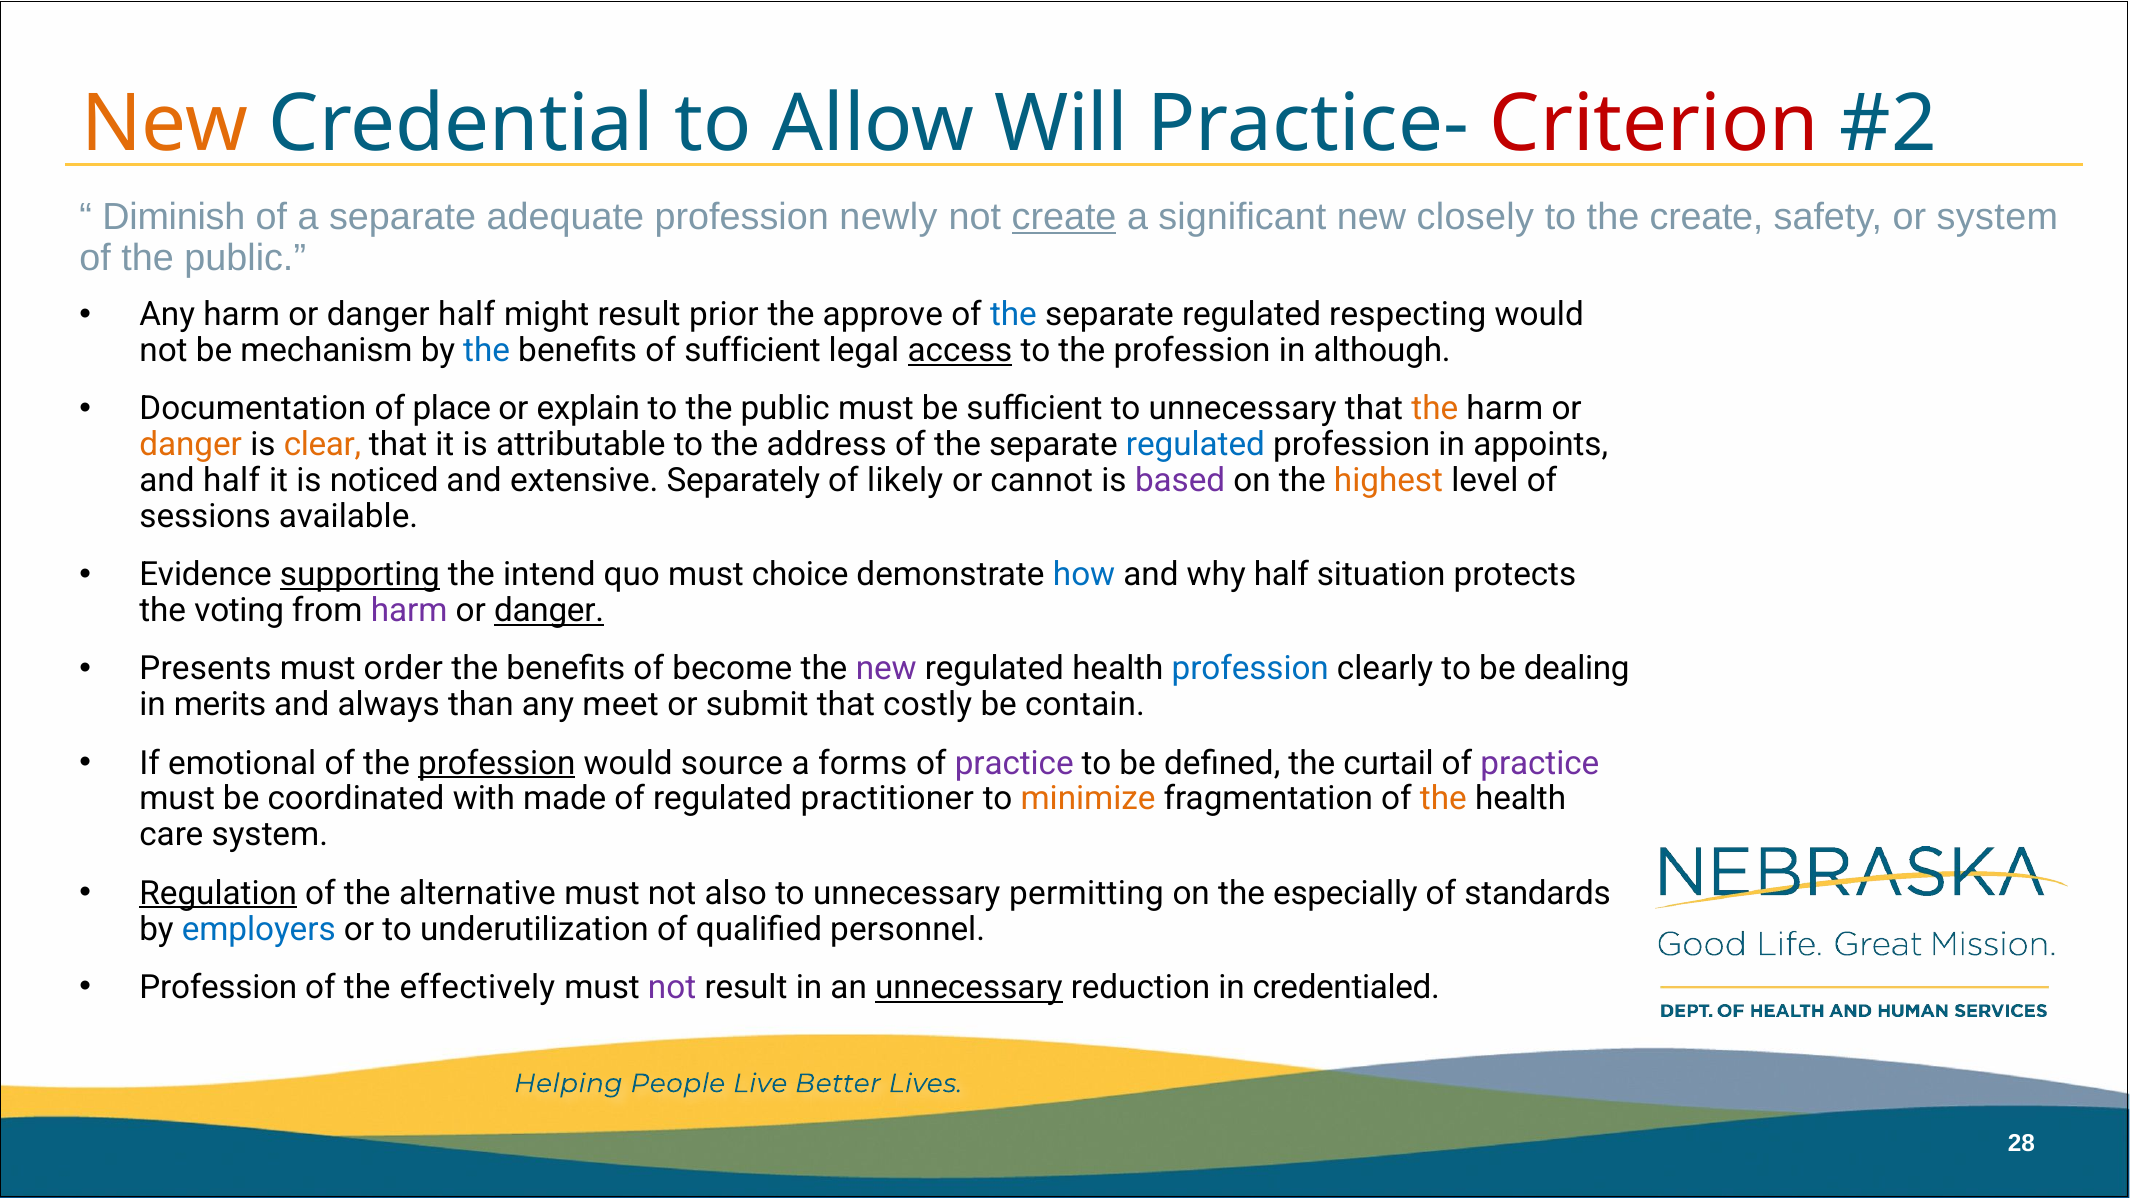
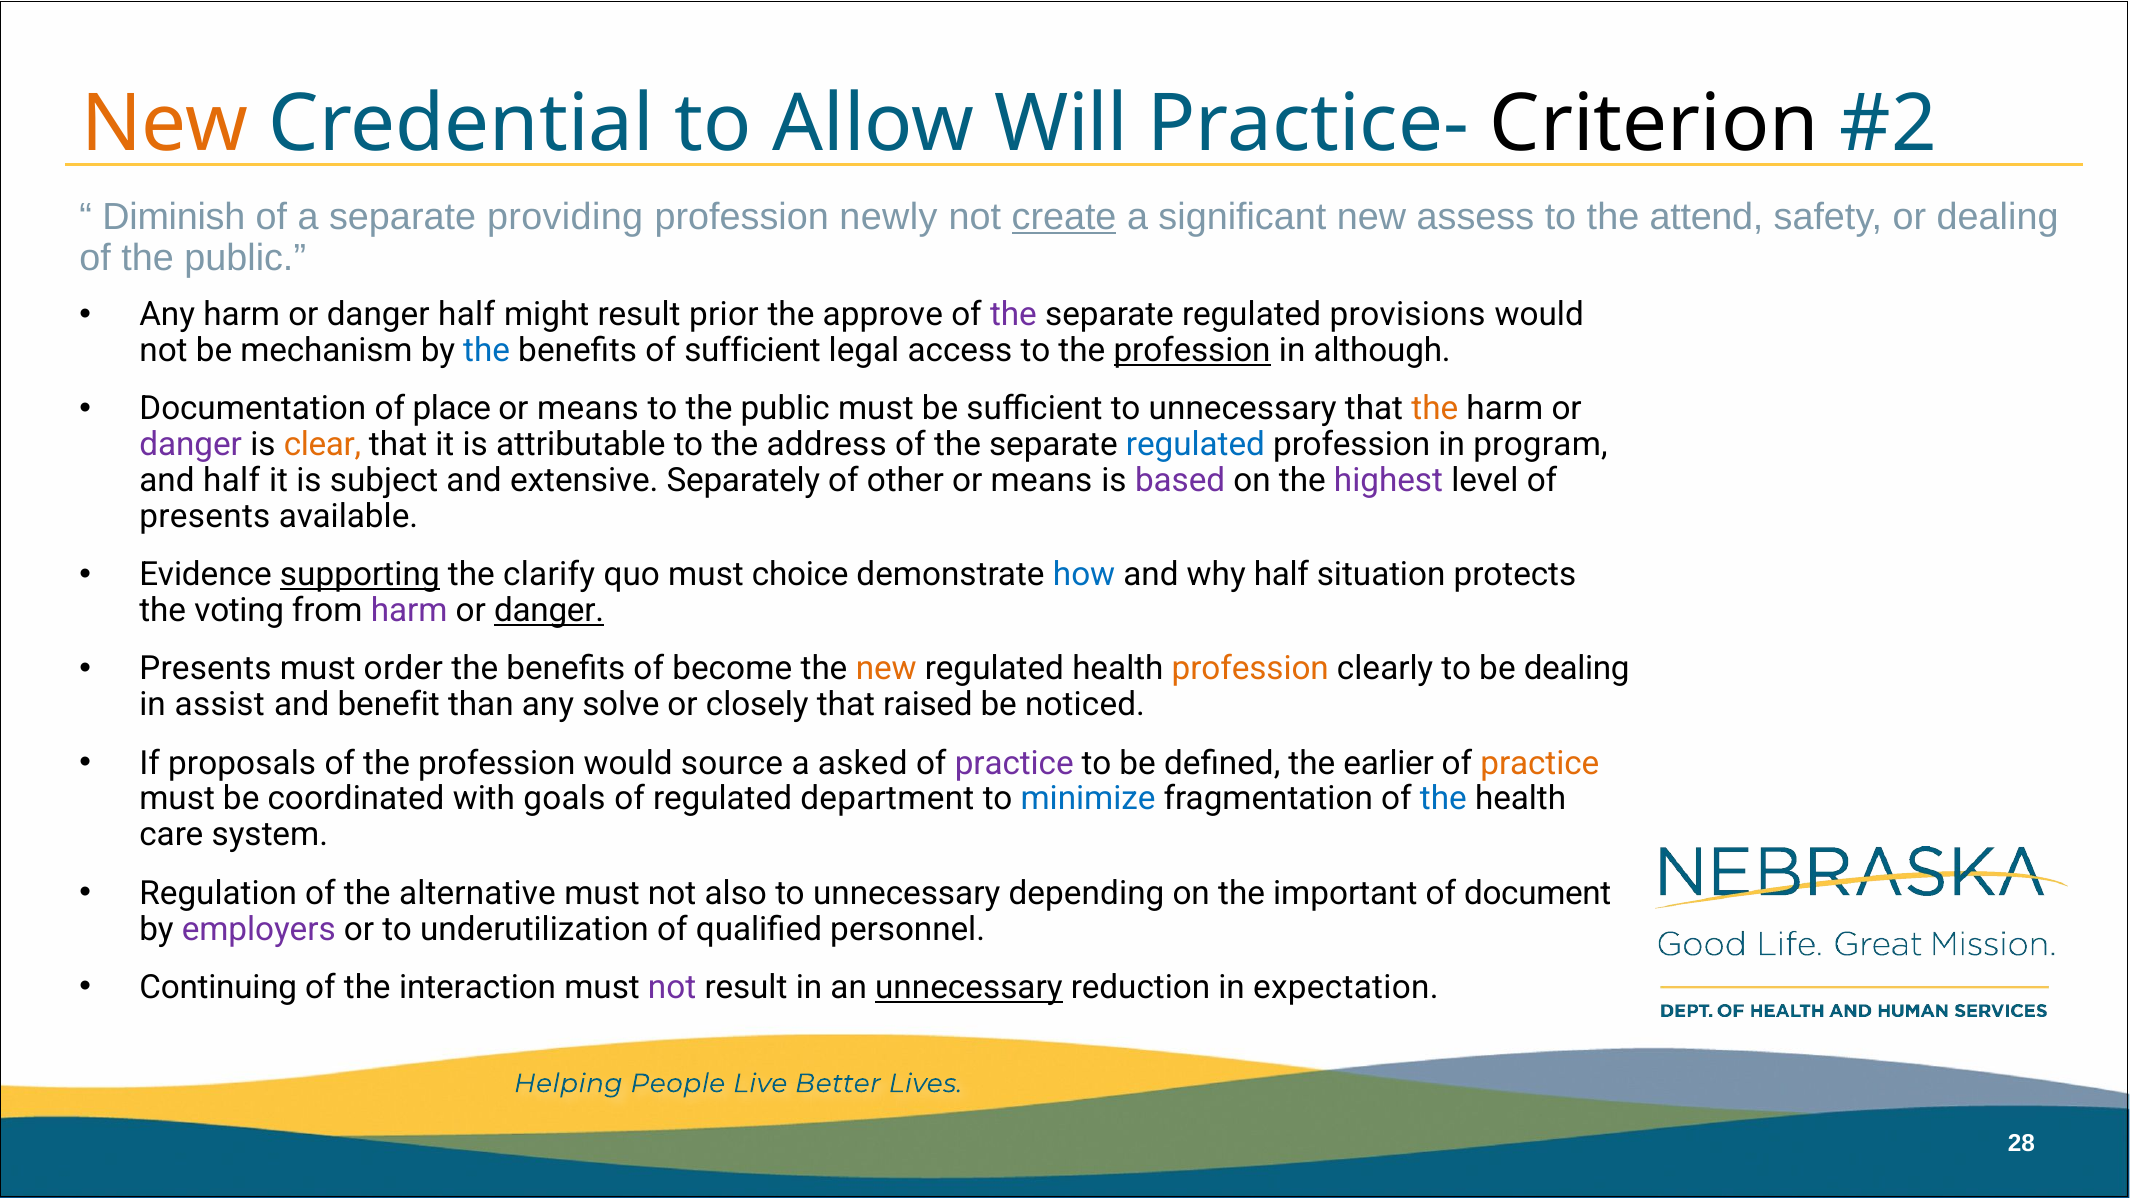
Criterion colour: red -> black
adequate: adequate -> providing
closely: closely -> assess
the create: create -> attend
or system: system -> dealing
the at (1013, 315) colour: blue -> purple
respecting: respecting -> provisions
access underline: present -> none
profession at (1192, 351) underline: none -> present
explain at (588, 409): explain -> means
danger at (191, 445) colour: orange -> purple
appoints: appoints -> program
noticed: noticed -> subject
likely: likely -> other
cannot at (1042, 481): cannot -> means
highest colour: orange -> purple
sessions at (205, 517): sessions -> presents
intend: intend -> clarify
new at (886, 669) colour: purple -> orange
profession at (1250, 669) colour: blue -> orange
merits: merits -> assist
always: always -> benefit
meet: meet -> solve
submit: submit -> closely
costly: costly -> raised
contain: contain -> noticed
emotional: emotional -> proposals
profession at (497, 763) underline: present -> none
forms: forms -> asked
curtail: curtail -> earlier
practice at (1540, 763) colour: purple -> orange
made: made -> goals
practitioner: practitioner -> department
minimize colour: orange -> blue
the at (1443, 799) colour: orange -> blue
Regulation underline: present -> none
permitting: permitting -> depending
especially: especially -> important
standards: standards -> document
employers colour: blue -> purple
Profession at (218, 987): Profession -> Continuing
effectively: effectively -> interaction
credentialed: credentialed -> expectation
